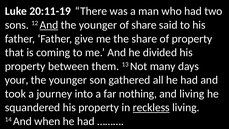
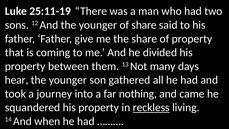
20:11-19: 20:11-19 -> 25:11-19
And at (49, 25) underline: present -> none
your: your -> hear
and living: living -> came
